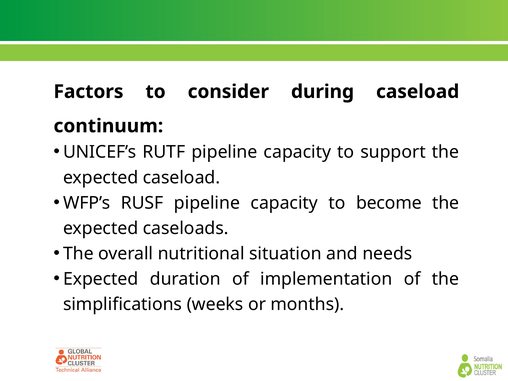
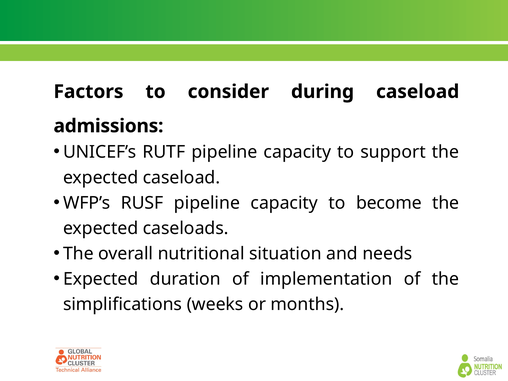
continuum: continuum -> admissions
